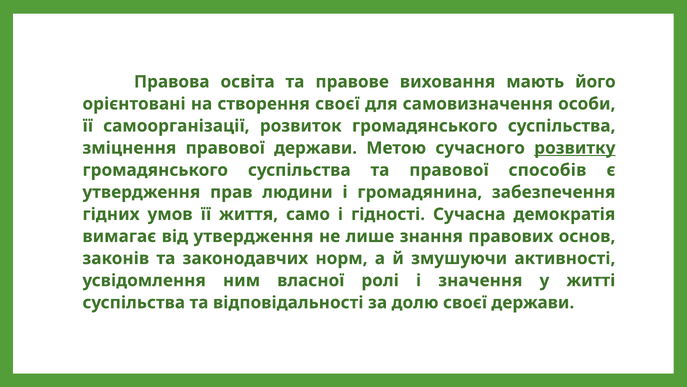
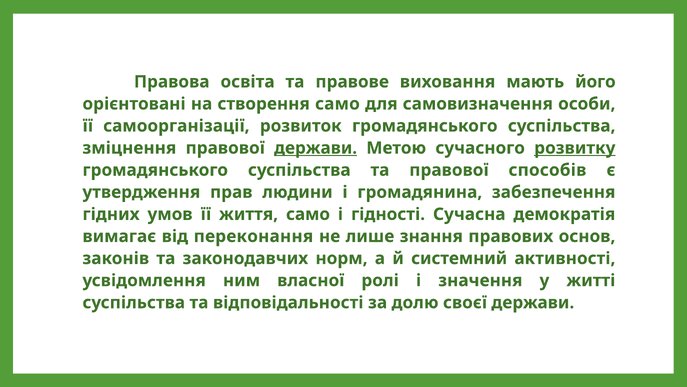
створення своєї: своєї -> само
держави at (316, 148) underline: none -> present
від утвердження: утвердження -> переконання
змушуючи: змушуючи -> системний
